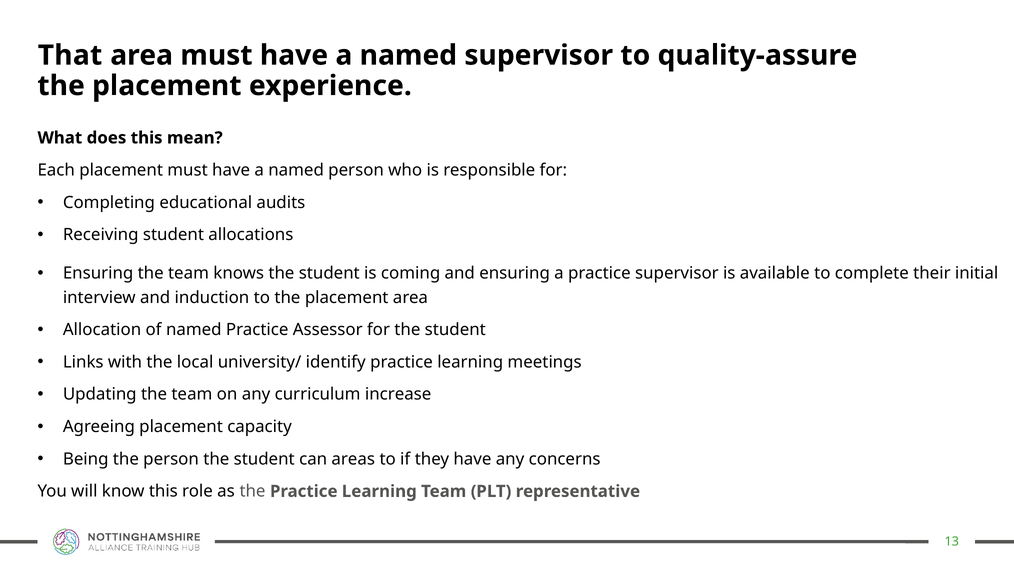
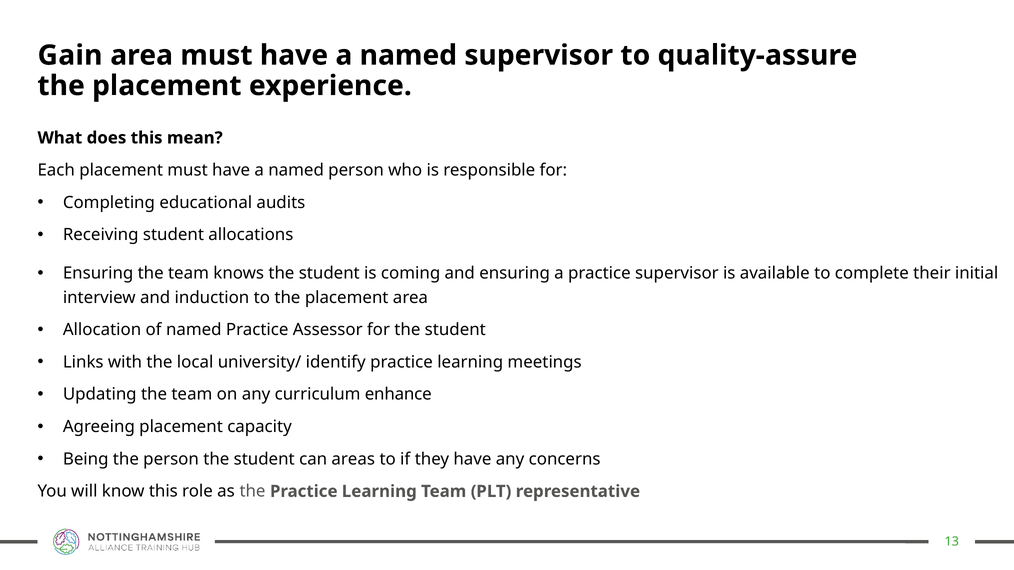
That: That -> Gain
increase: increase -> enhance
